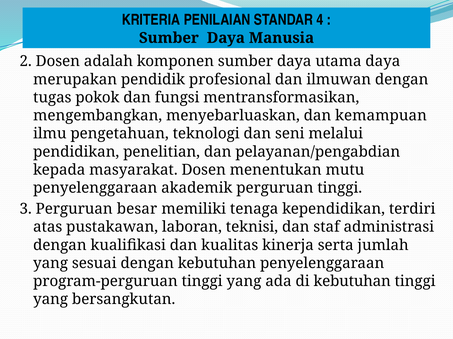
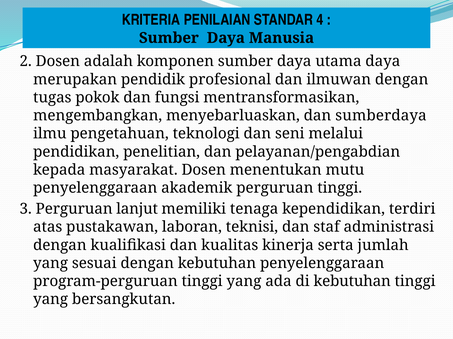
kemampuan: kemampuan -> sumberdaya
besar: besar -> lanjut
